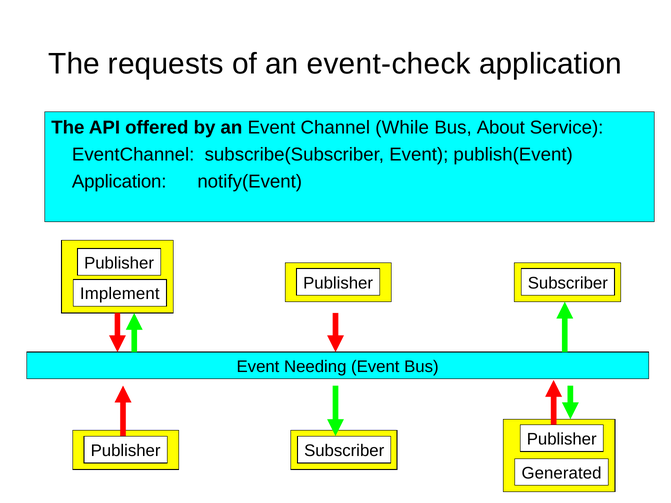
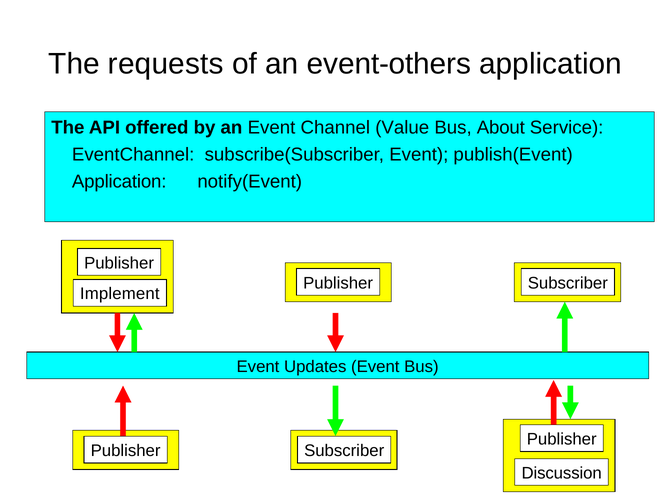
event-check: event-check -> event-others
While: While -> Value
Needing: Needing -> Updates
Generated: Generated -> Discussion
